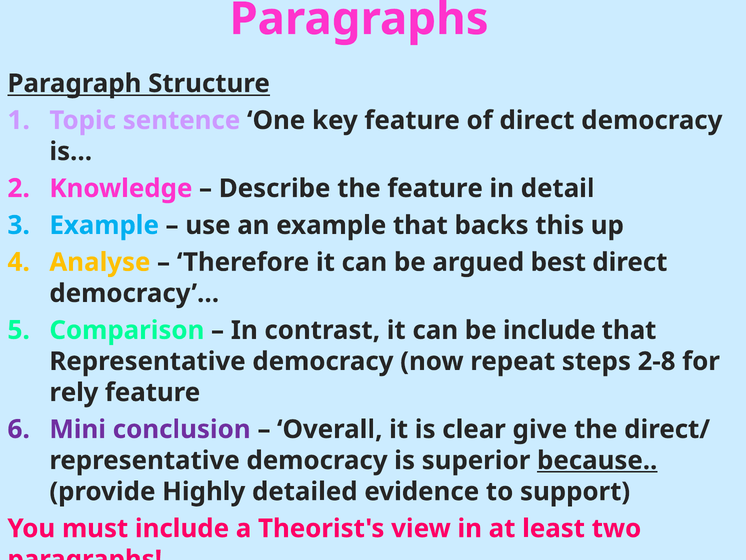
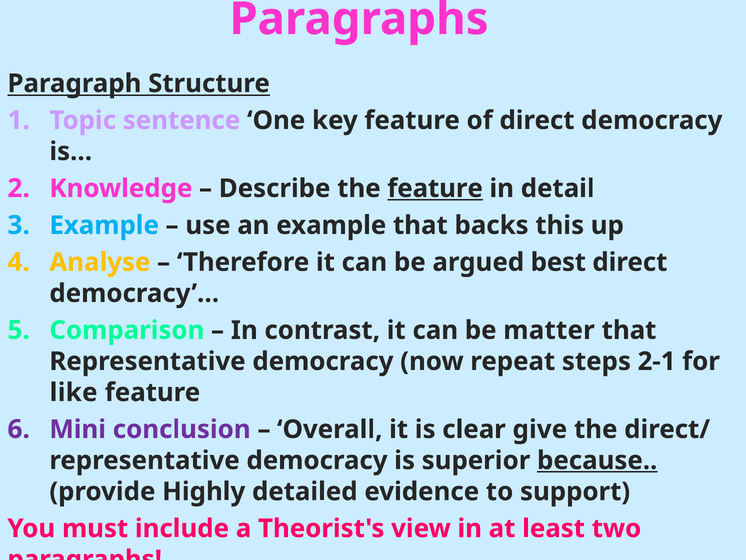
feature at (435, 188) underline: none -> present
be include: include -> matter
2-8: 2-8 -> 2-1
rely: rely -> like
